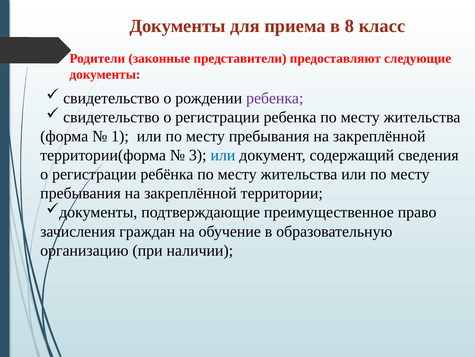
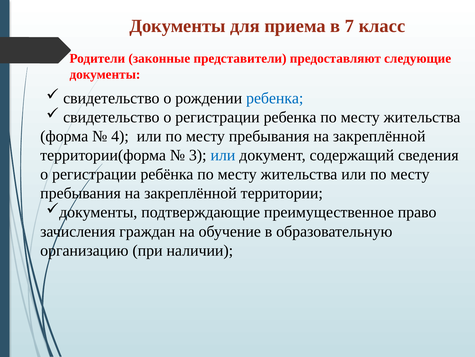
8: 8 -> 7
ребенка at (275, 98) colour: purple -> blue
1: 1 -> 4
